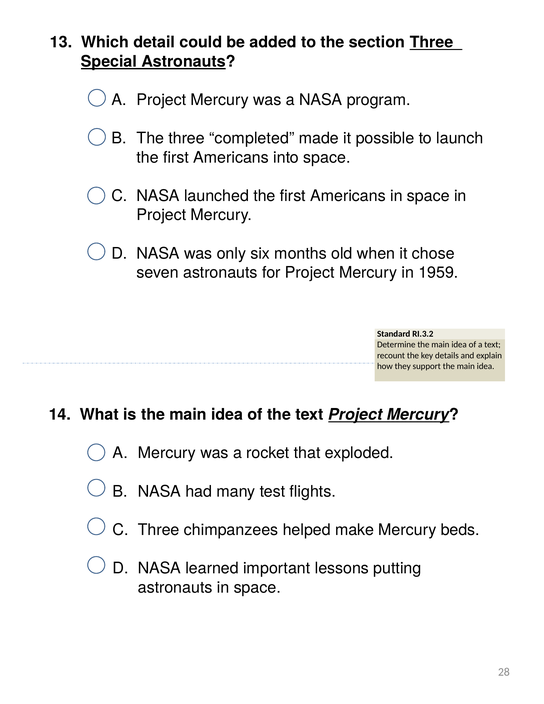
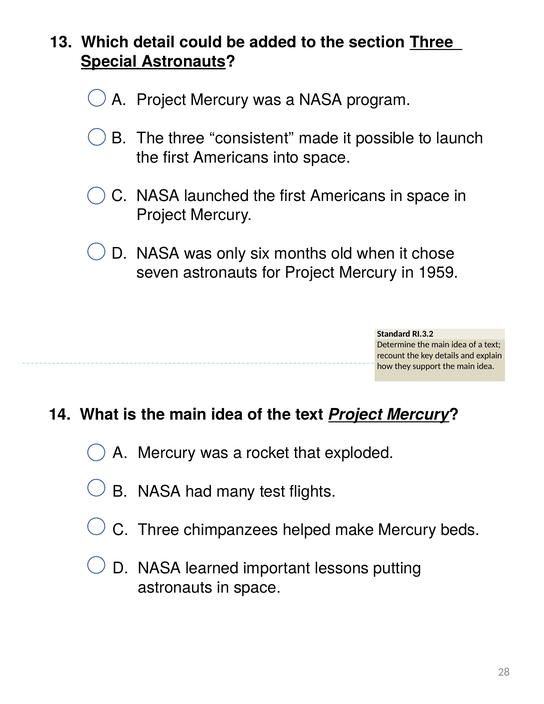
completed: completed -> consistent
